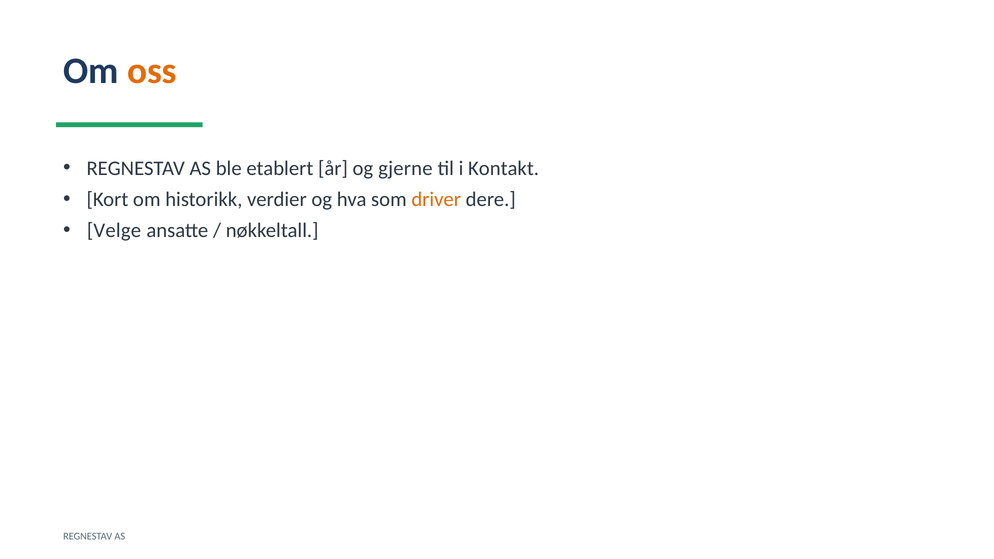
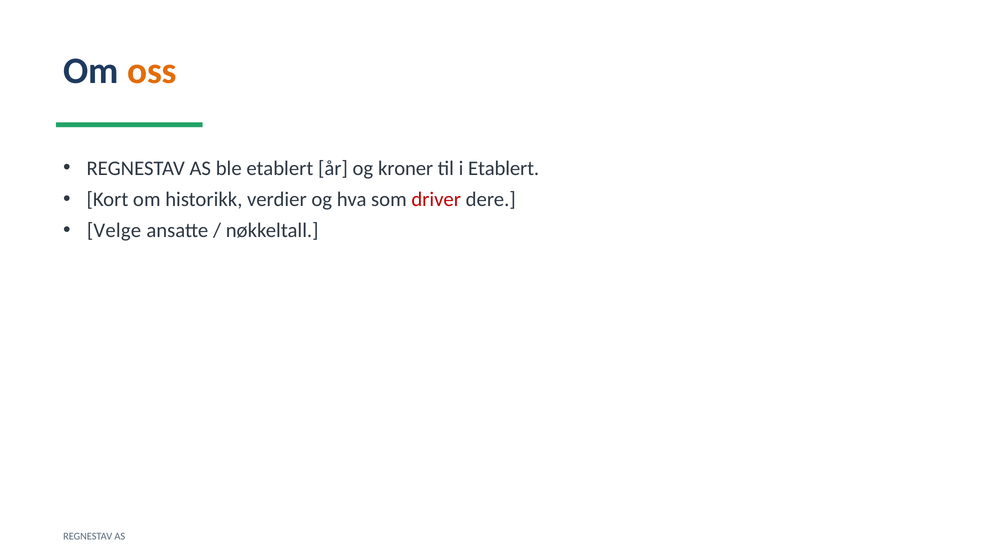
gjerne: gjerne -> kroner
i Kontakt: Kontakt -> Etablert
driver colour: orange -> red
